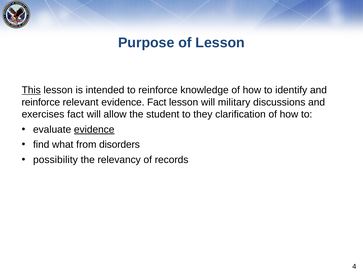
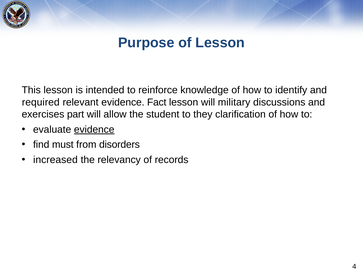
This underline: present -> none
reinforce at (41, 102): reinforce -> required
exercises fact: fact -> part
what: what -> must
possibility: possibility -> increased
